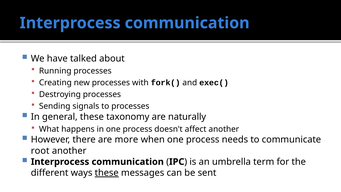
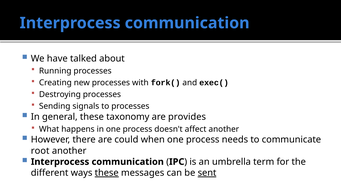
naturally: naturally -> provides
more: more -> could
sent underline: none -> present
